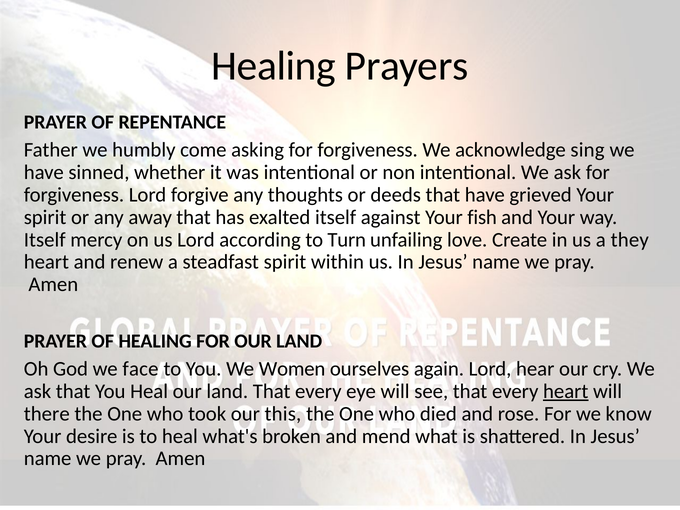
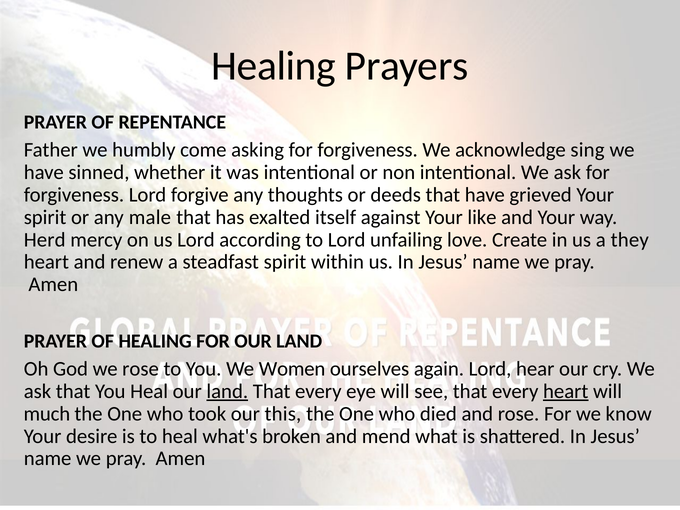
away: away -> male
fish: fish -> like
Itself at (45, 240): Itself -> Herd
to Turn: Turn -> Lord
we face: face -> rose
land at (227, 391) underline: none -> present
there: there -> much
